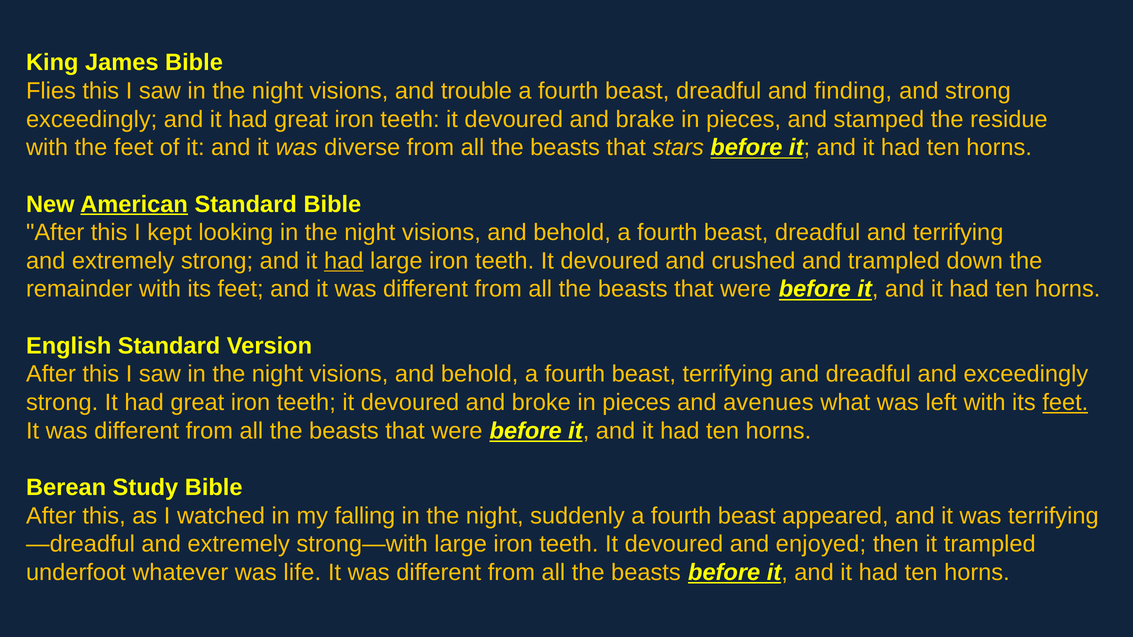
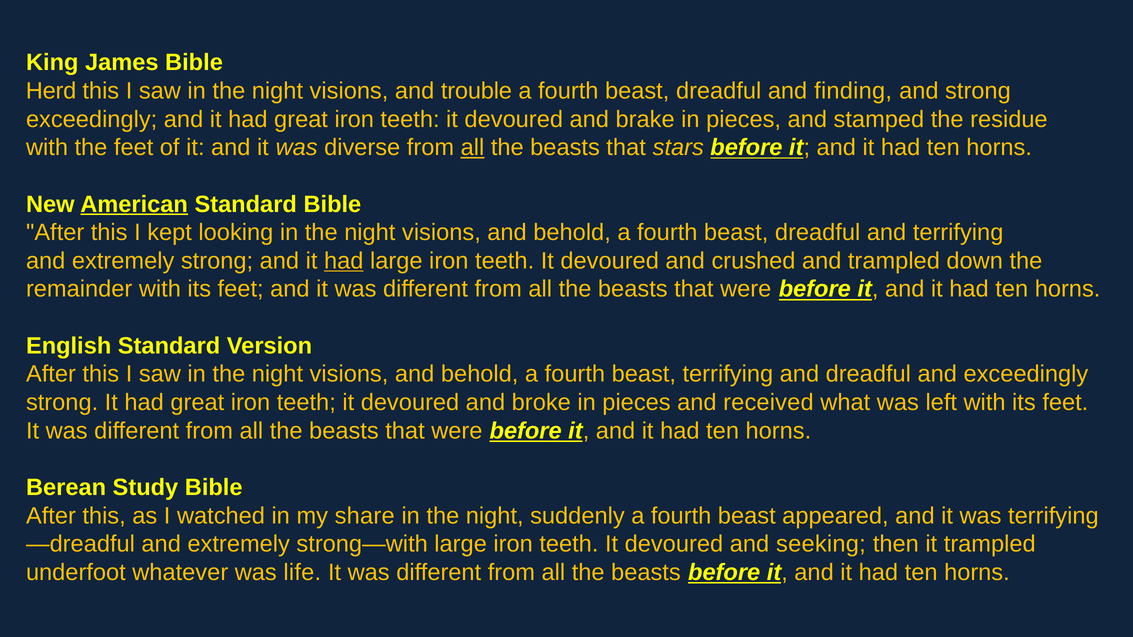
Flies: Flies -> Herd
all at (472, 148) underline: none -> present
avenues: avenues -> received
feet at (1065, 403) underline: present -> none
falling: falling -> share
enjoyed: enjoyed -> seeking
